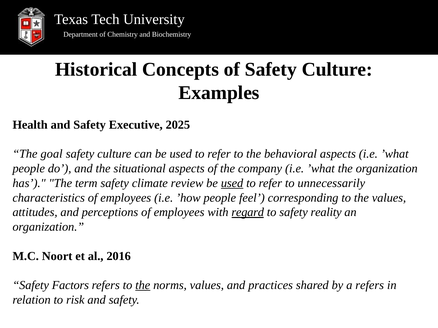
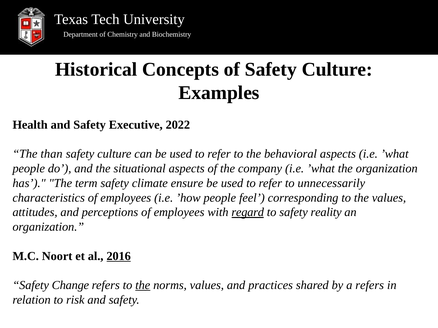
2025: 2025 -> 2022
goal: goal -> than
review: review -> ensure
used at (232, 183) underline: present -> none
2016 underline: none -> present
Factors: Factors -> Change
